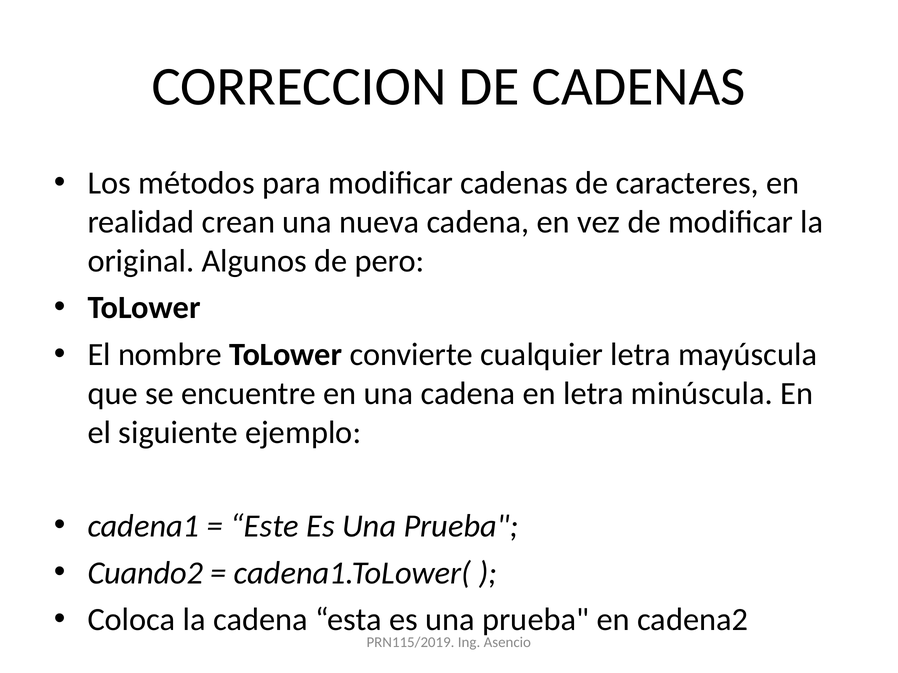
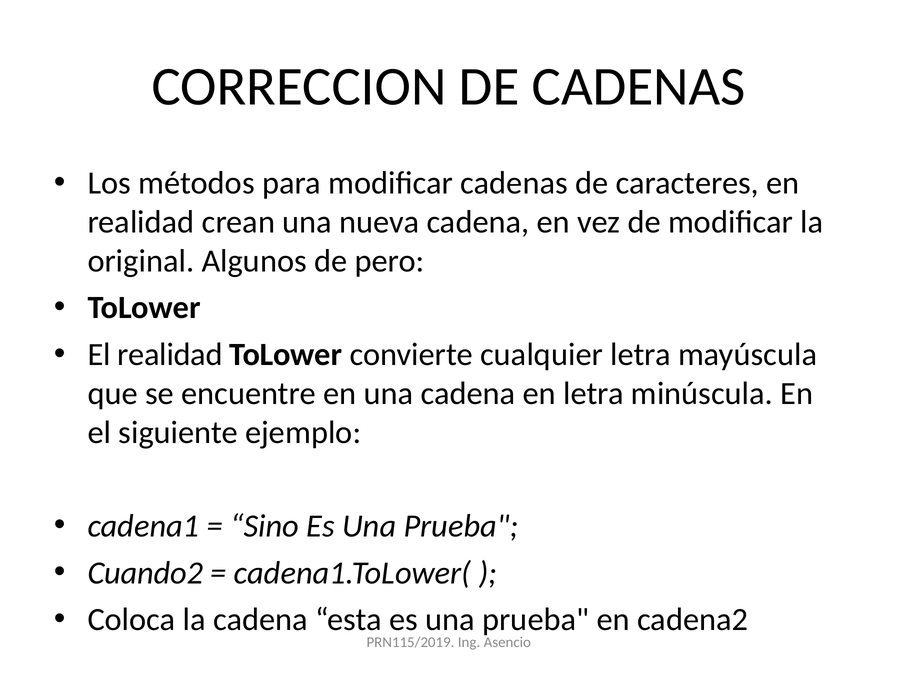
El nombre: nombre -> realidad
Este: Este -> Sino
